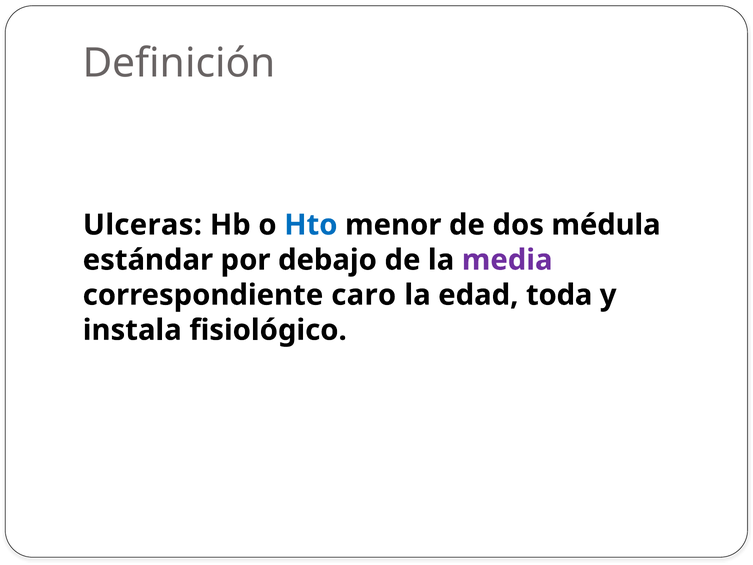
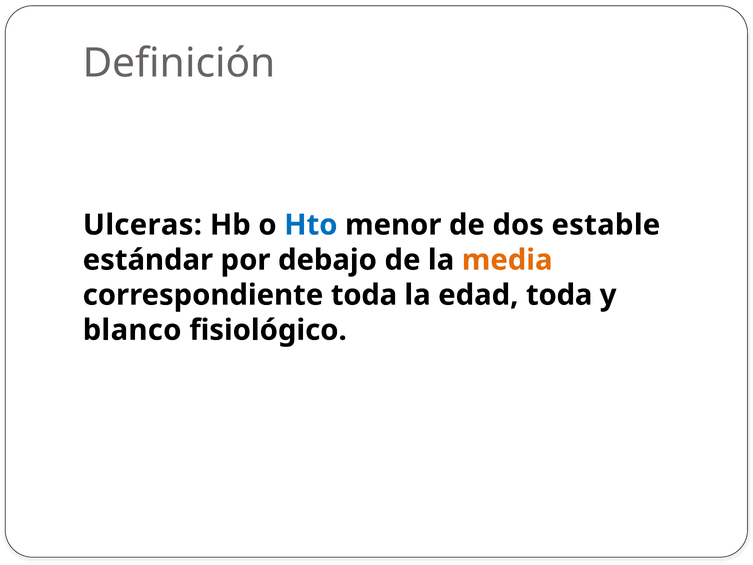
médula: médula -> estable
media colour: purple -> orange
correspondiente caro: caro -> toda
instala: instala -> blanco
